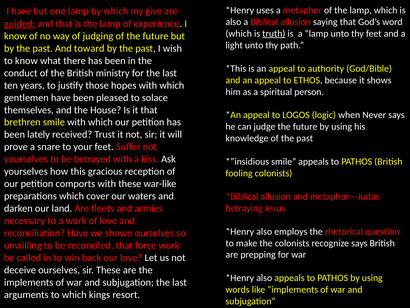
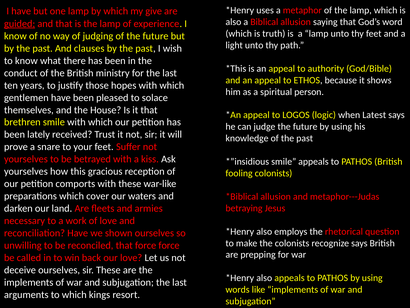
truth underline: present -> none
toward: toward -> clauses
Never: Never -> Latest
force work: work -> force
